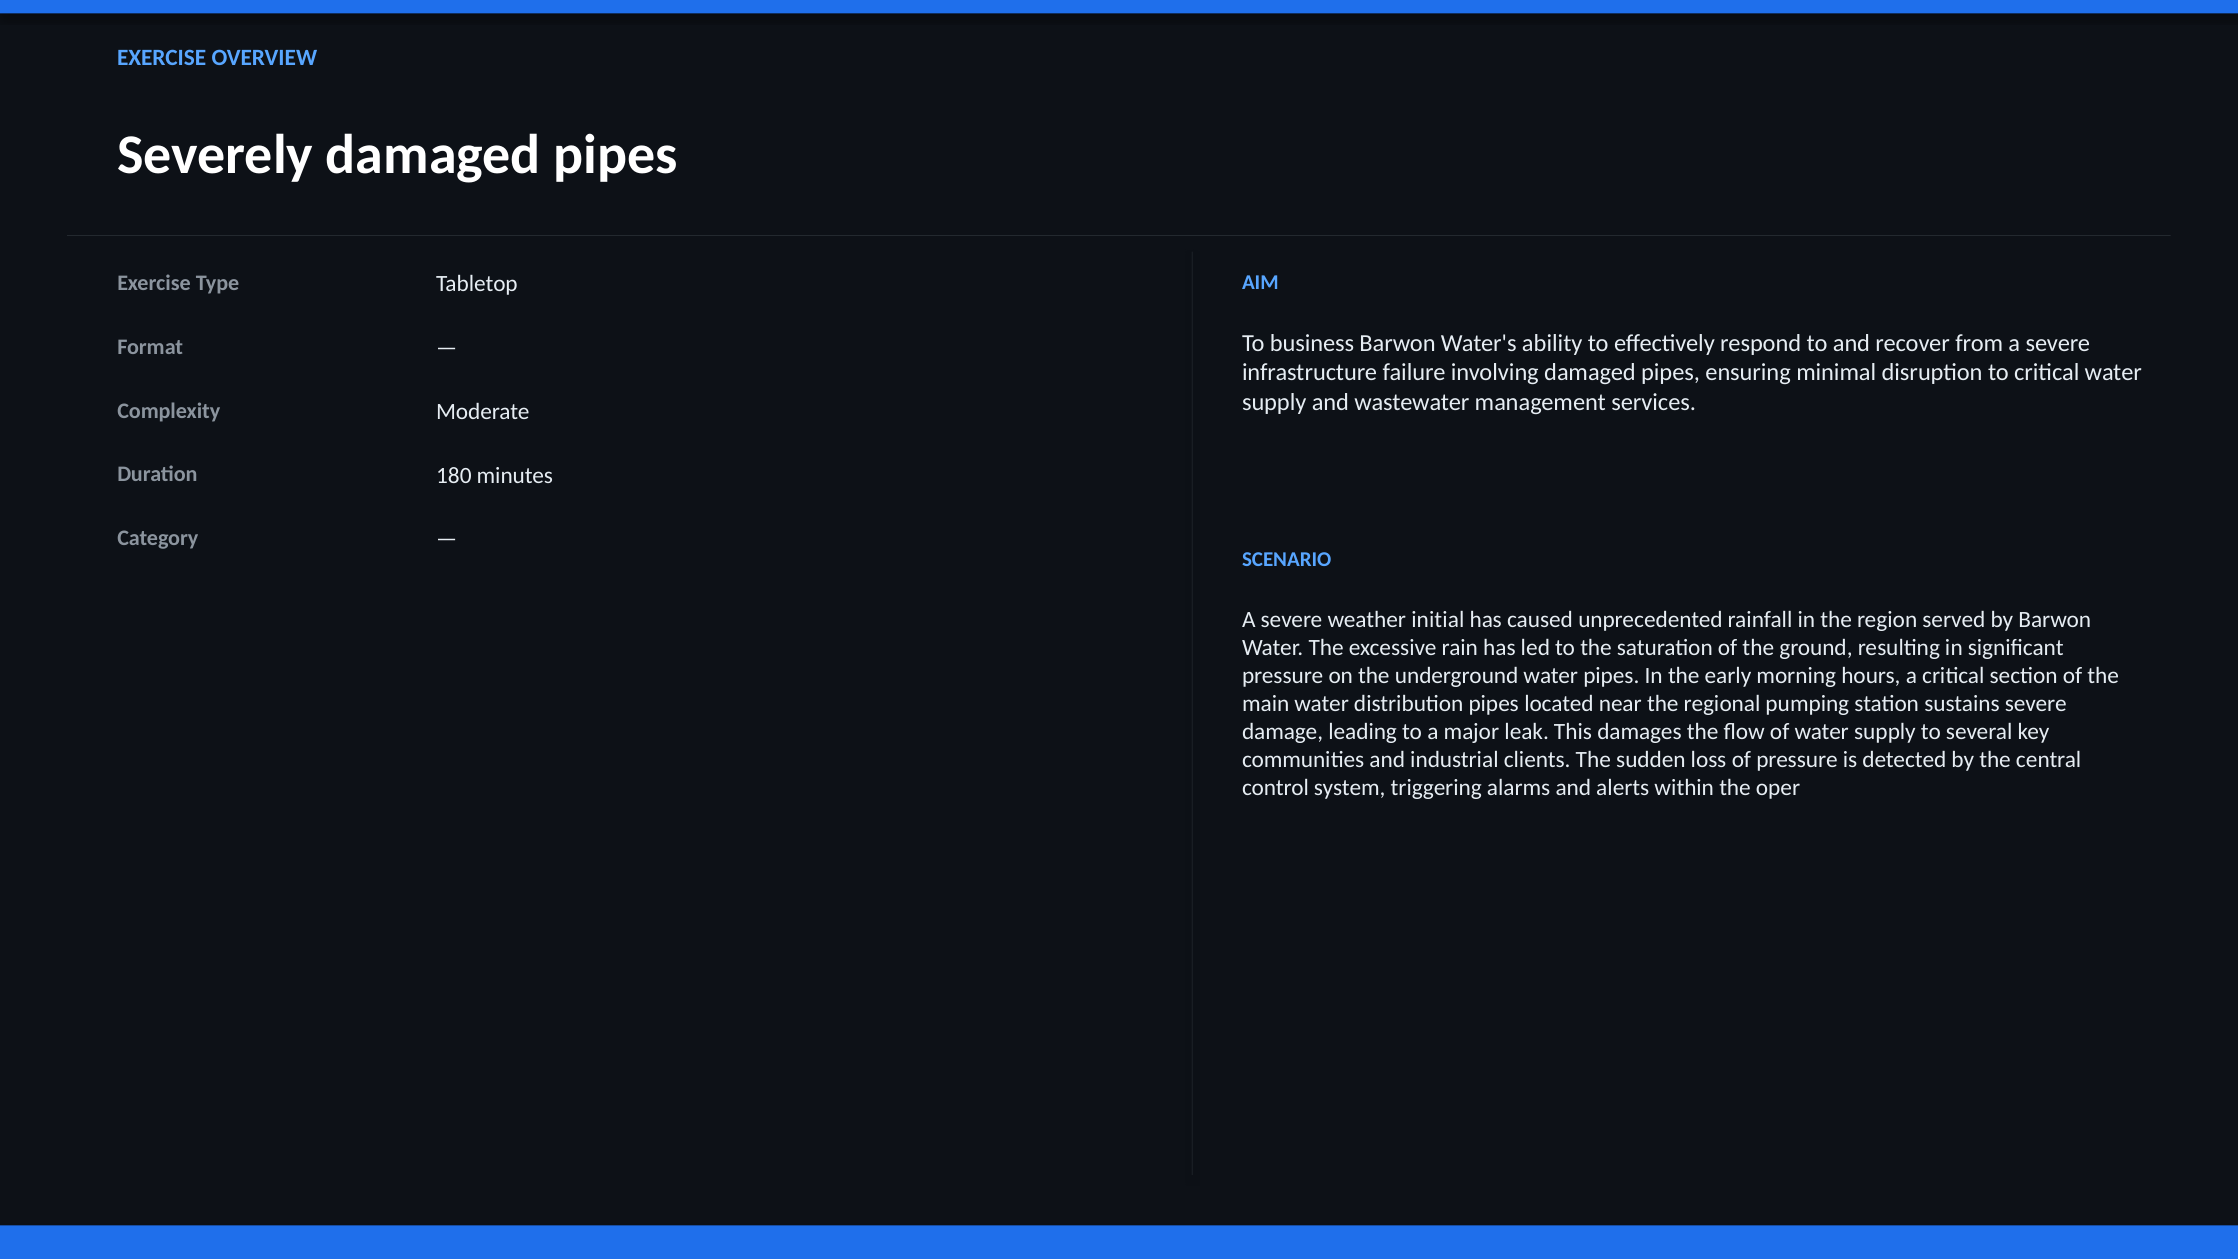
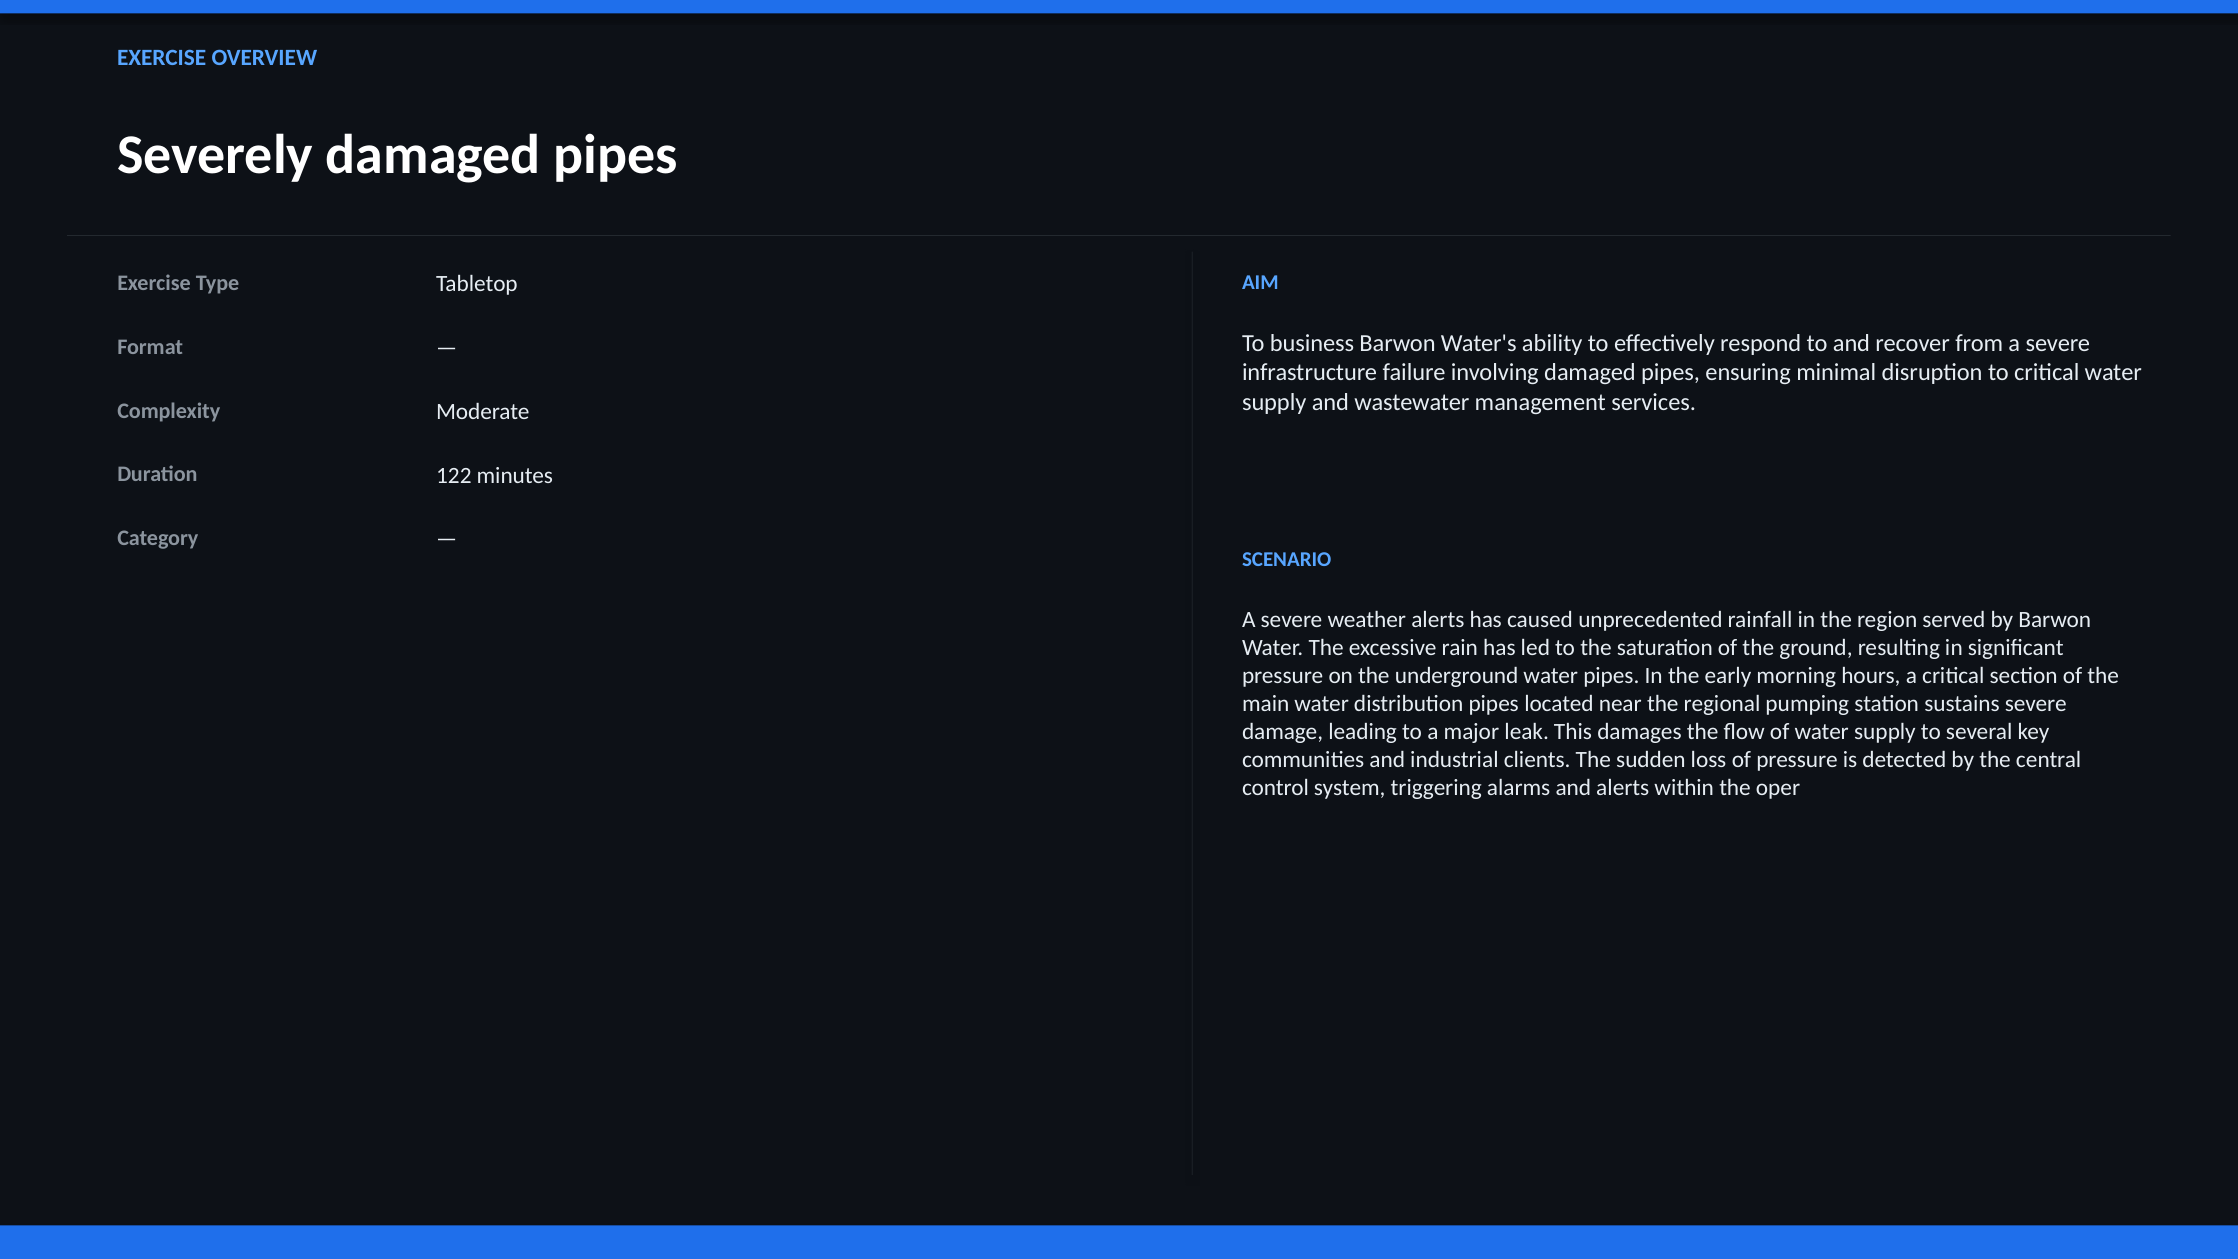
180: 180 -> 122
weather initial: initial -> alerts
